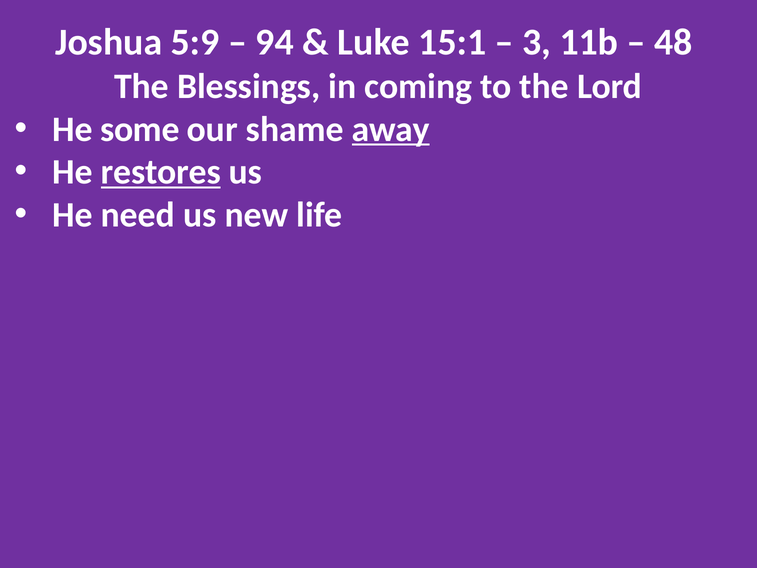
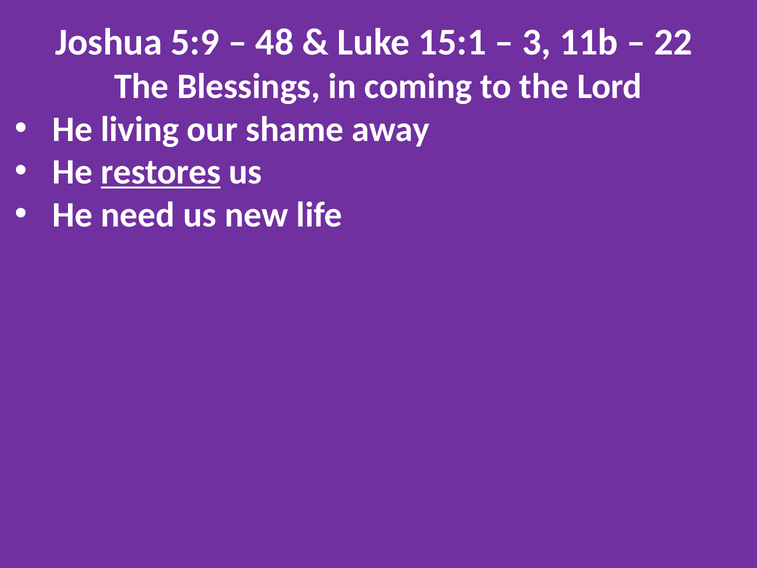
94: 94 -> 48
48: 48 -> 22
some: some -> living
away underline: present -> none
